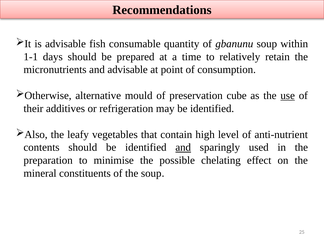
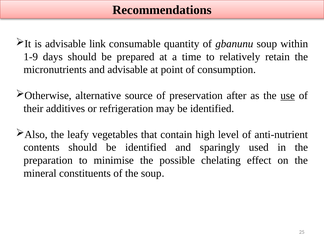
fish: fish -> link
1-1: 1-1 -> 1-9
mould: mould -> source
cube: cube -> after
and at (183, 147) underline: present -> none
